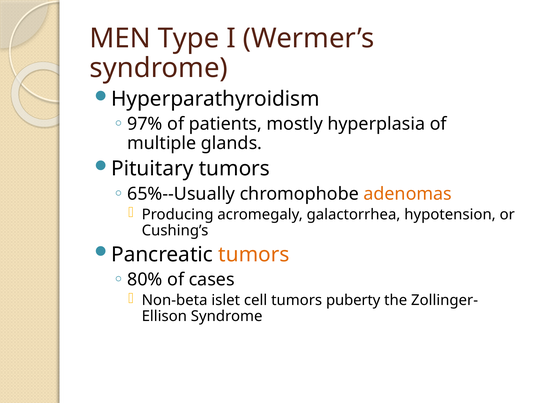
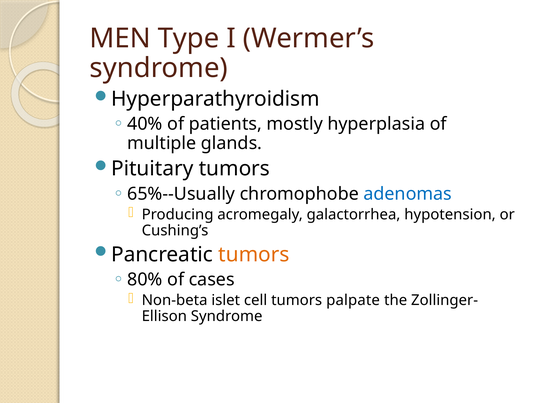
97%: 97% -> 40%
adenomas colour: orange -> blue
puberty: puberty -> palpate
